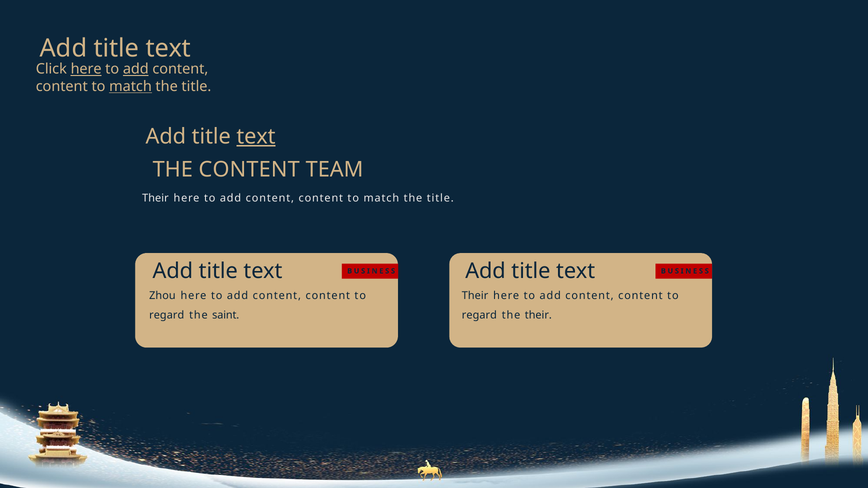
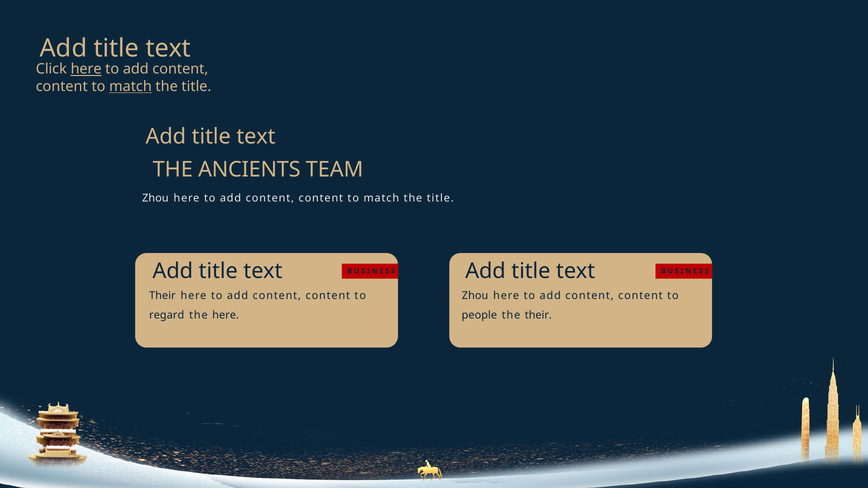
add at (136, 69) underline: present -> none
text at (256, 137) underline: present -> none
THE CONTENT: CONTENT -> ANCIENTS
Their at (155, 198): Their -> Zhou
Zhou at (162, 296): Zhou -> Their
Their at (475, 296): Their -> Zhou
the saint: saint -> here
regard at (479, 315): regard -> people
